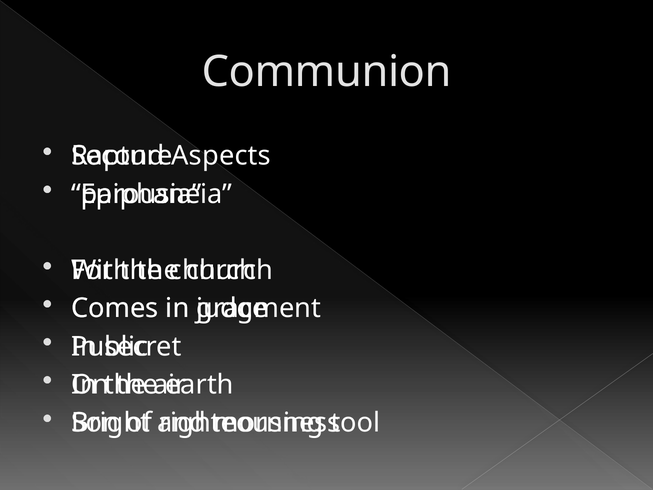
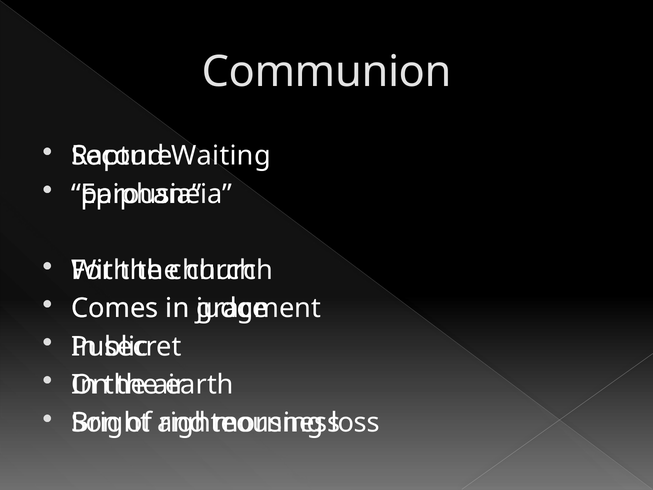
Aspects: Aspects -> Waiting
tool: tool -> loss
